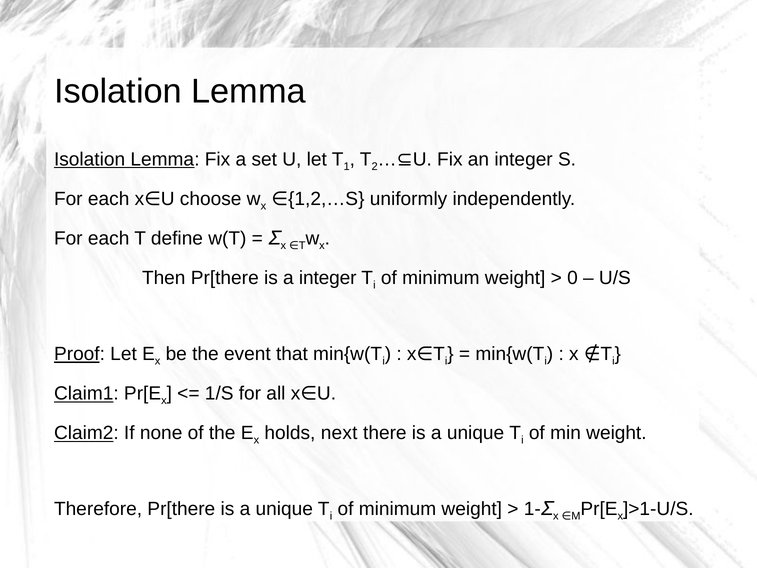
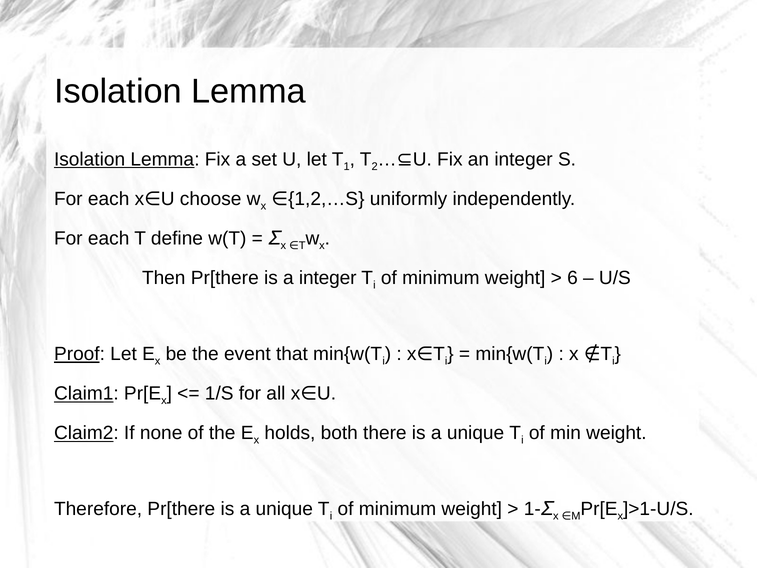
0: 0 -> 6
next: next -> both
